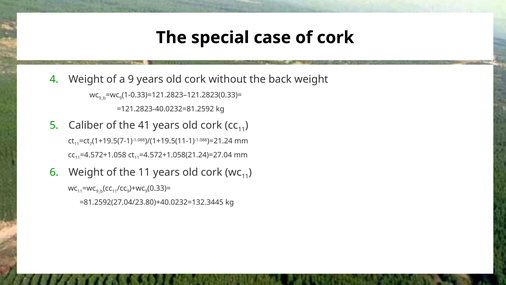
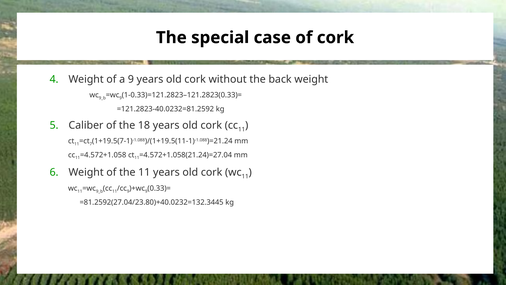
41: 41 -> 18
